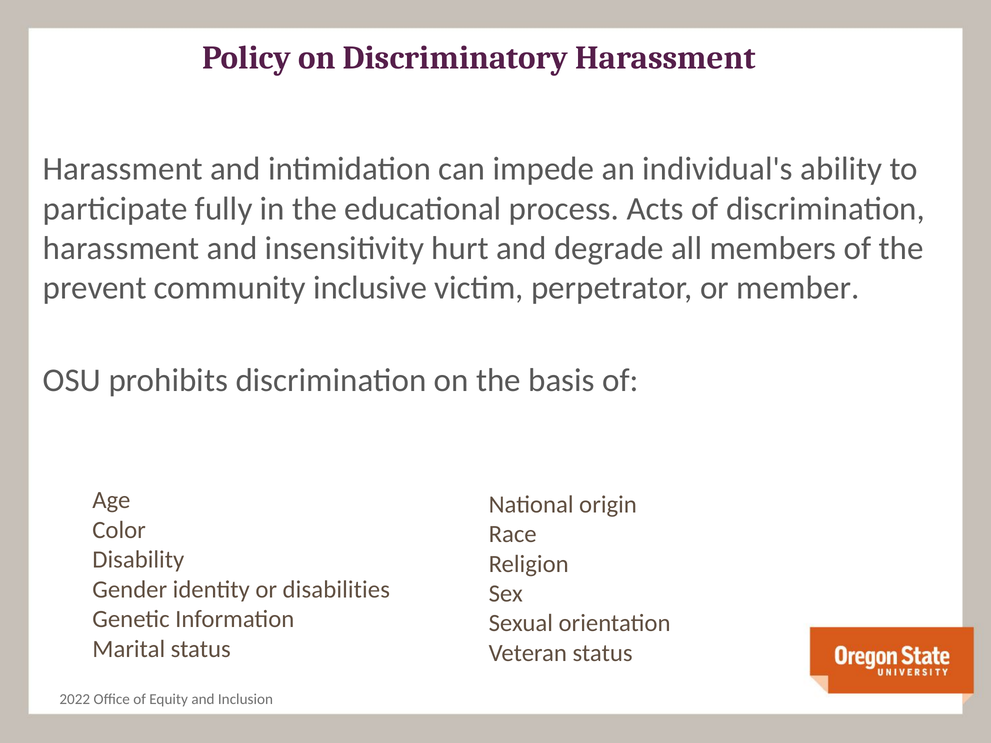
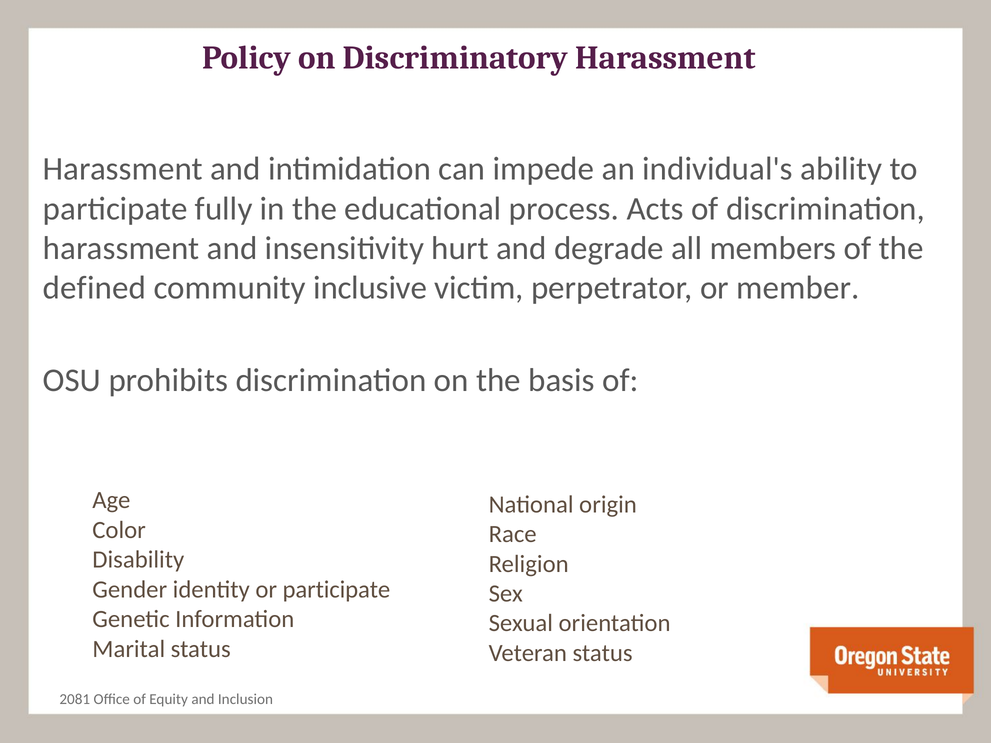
prevent: prevent -> defined
or disabilities: disabilities -> participate
2022: 2022 -> 2081
